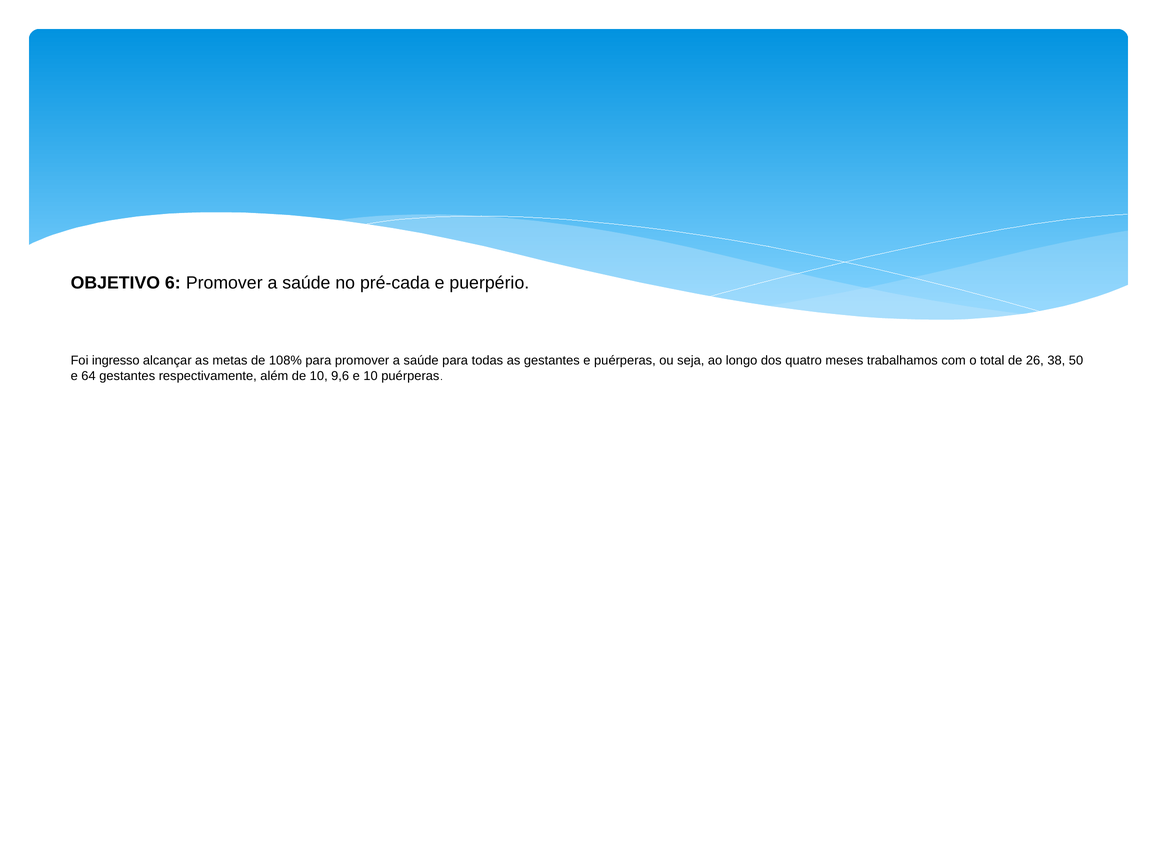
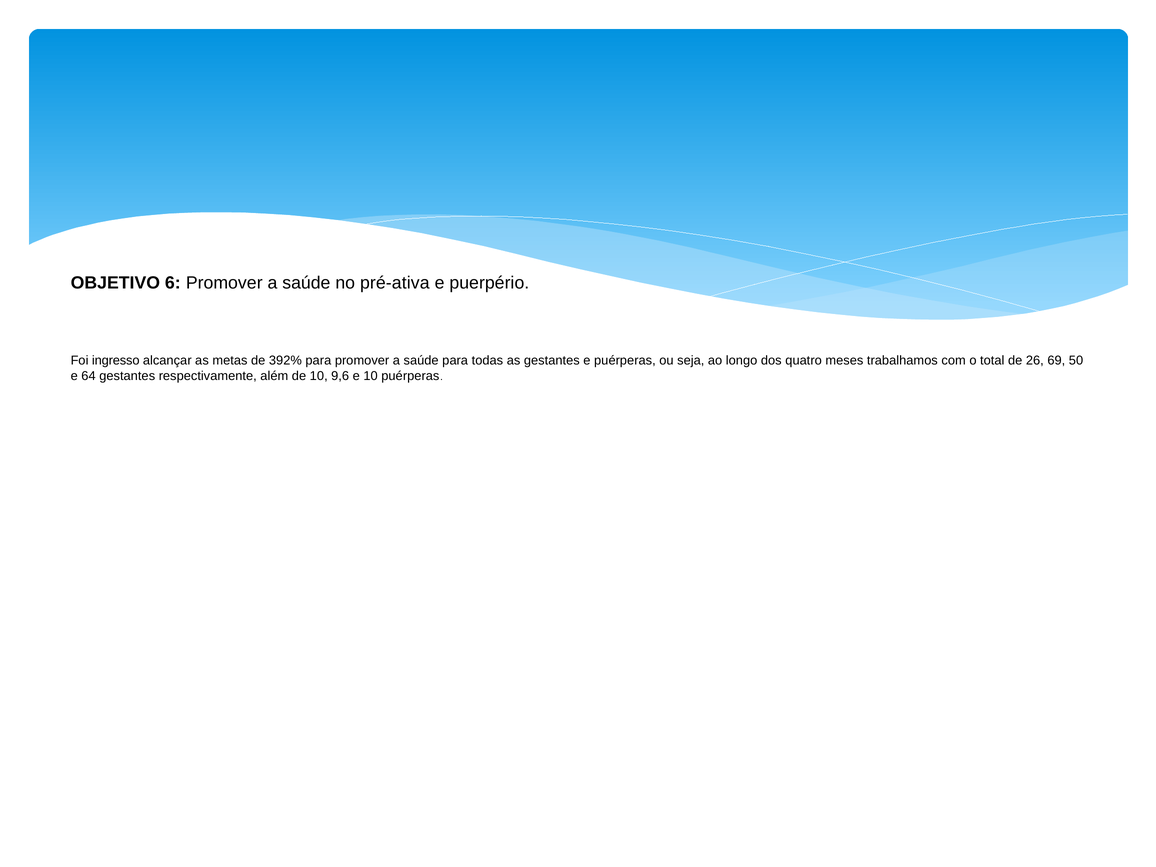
pré-cada: pré-cada -> pré-ativa
108%: 108% -> 392%
38: 38 -> 69
